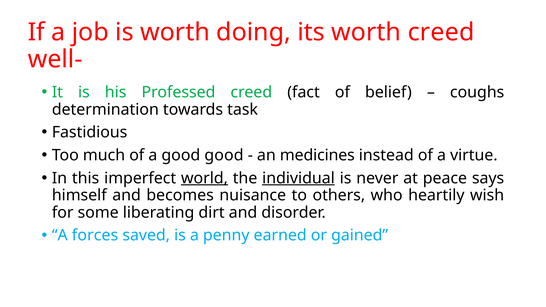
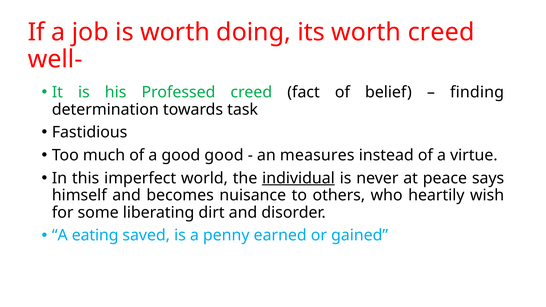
coughs: coughs -> finding
medicines: medicines -> measures
world underline: present -> none
forces: forces -> eating
